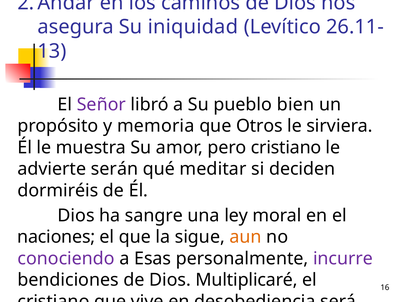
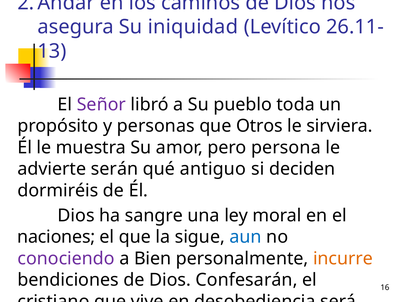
bien: bien -> toda
memoria: memoria -> personas
pero cristiano: cristiano -> persona
meditar: meditar -> antiguo
aun colour: orange -> blue
Esas: Esas -> Bien
incurre colour: purple -> orange
Multiplicaré: Multiplicaré -> Confesarán
